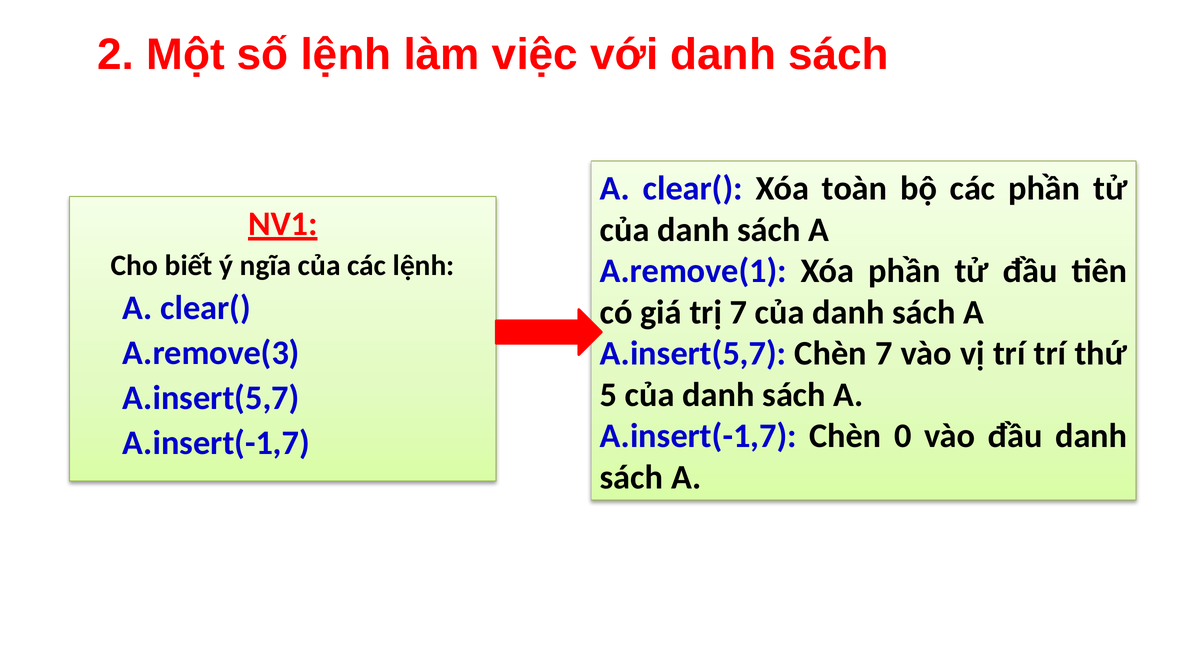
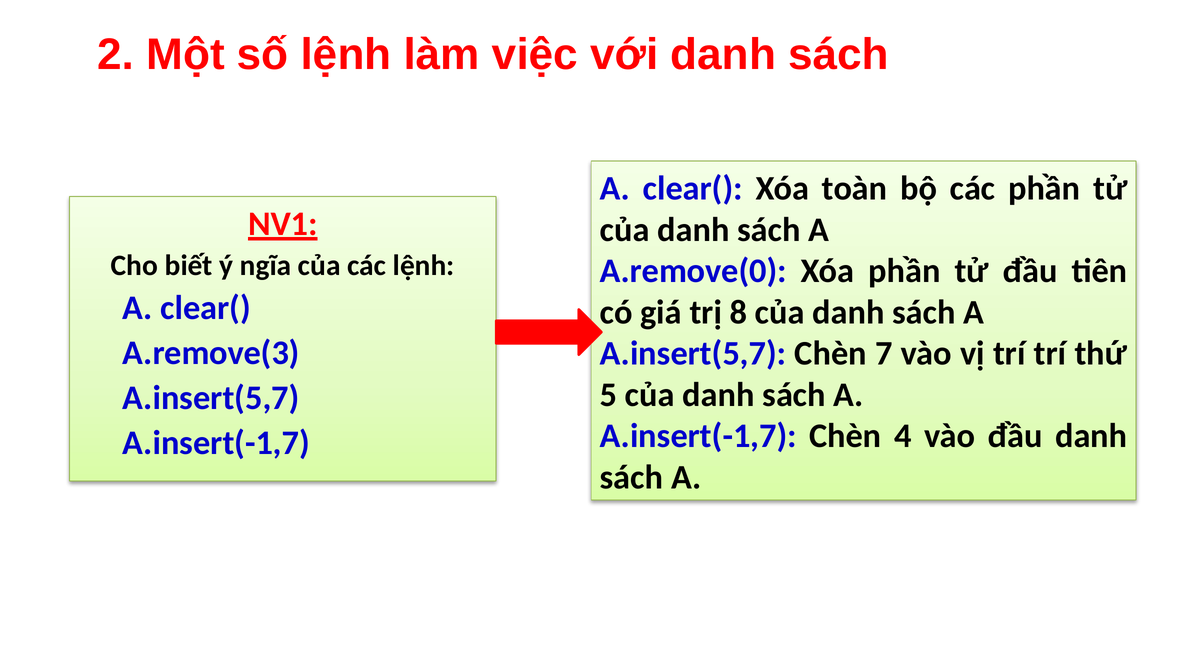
A.remove(1: A.remove(1 -> A.remove(0
trị 7: 7 -> 8
0: 0 -> 4
